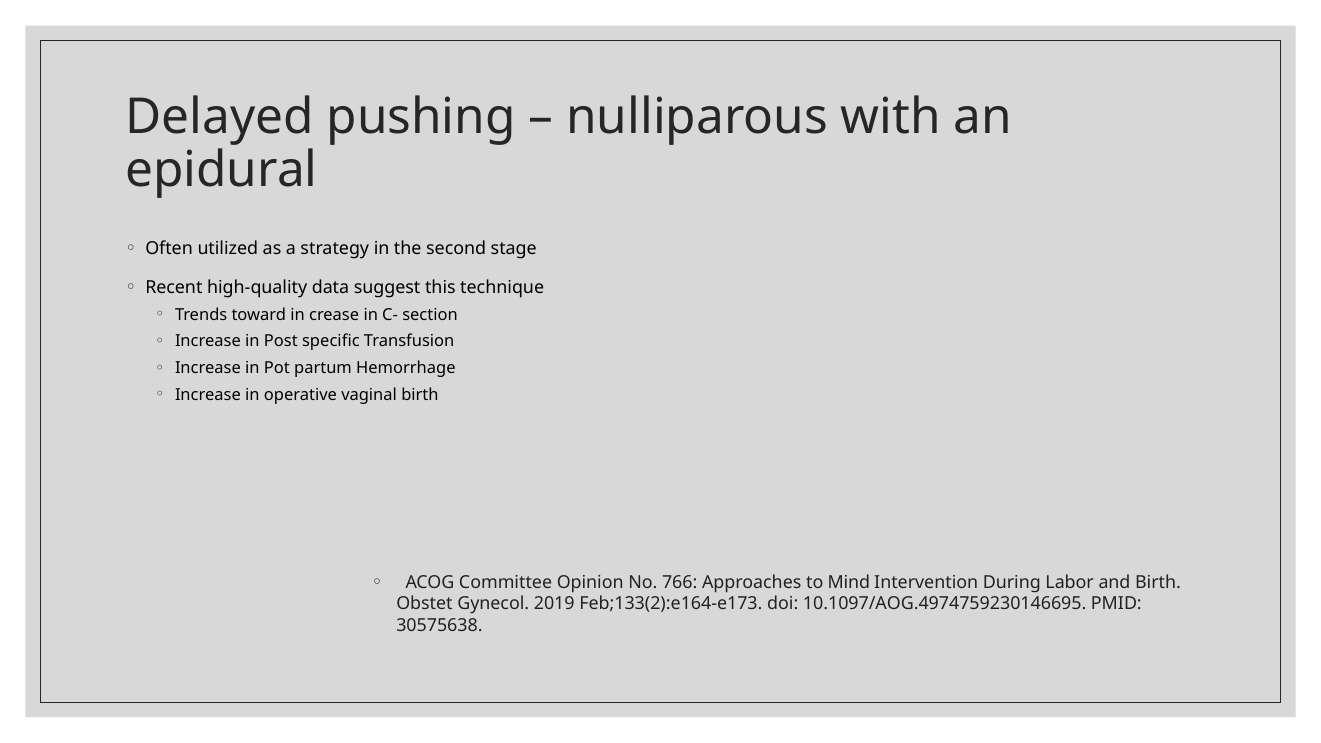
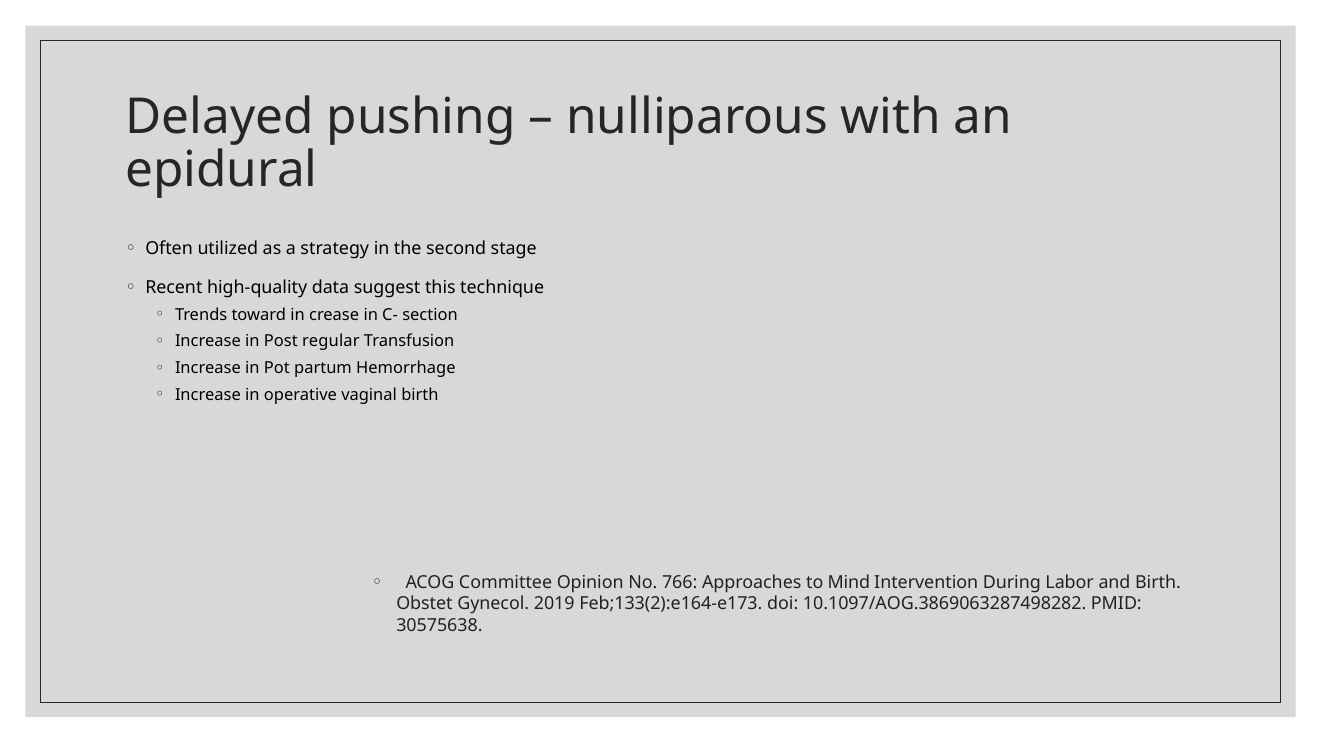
specific: specific -> regular
10.1097/AOG.4974759230146695: 10.1097/AOG.4974759230146695 -> 10.1097/AOG.3869063287498282
